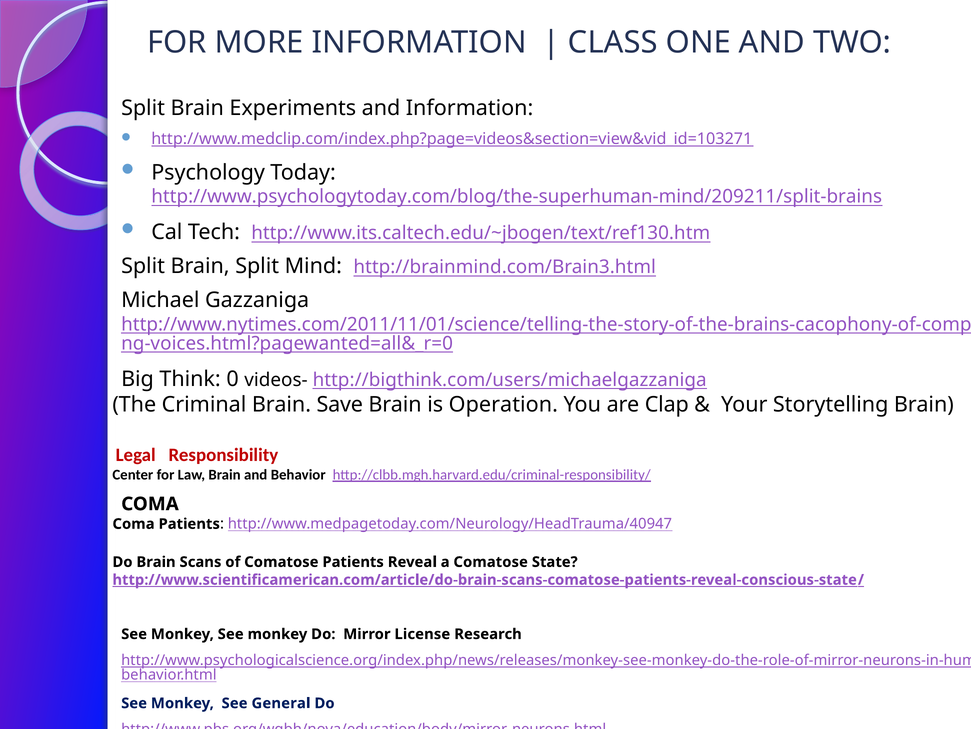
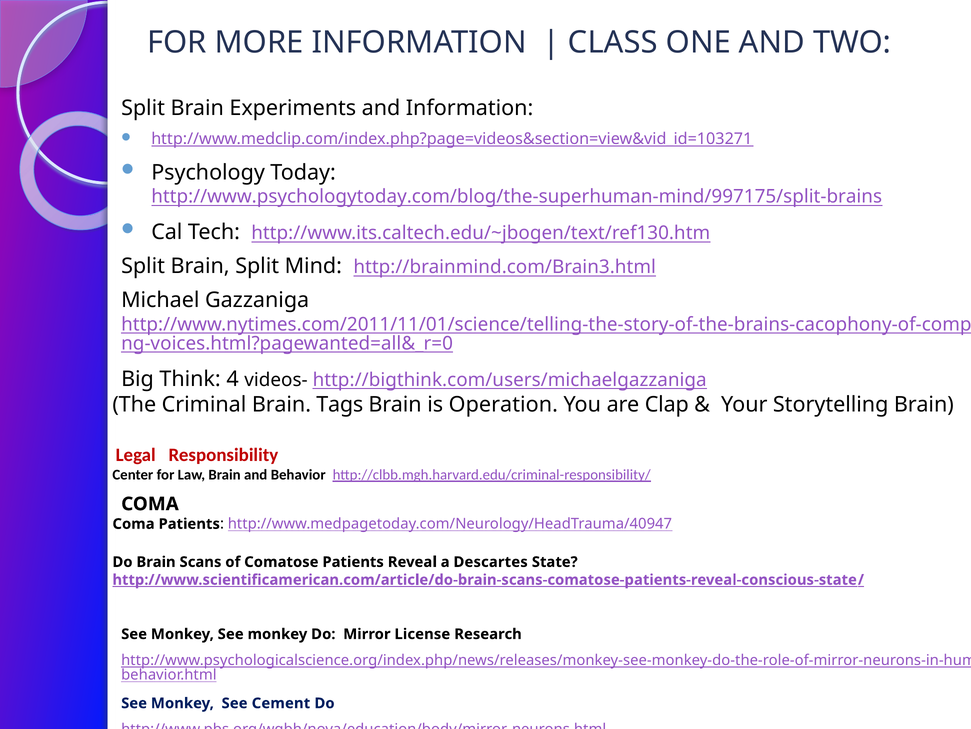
http://www.psychologytoday.com/blog/the-superhuman-mind/209211/split-brains: http://www.psychologytoday.com/blog/the-superhuman-mind/209211/split-brains -> http://www.psychologytoday.com/blog/the-superhuman-mind/997175/split-brains
0: 0 -> 4
Save: Save -> Tags
a Comatose: Comatose -> Descartes
General: General -> Cement
